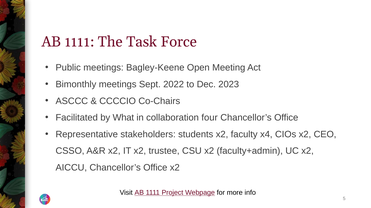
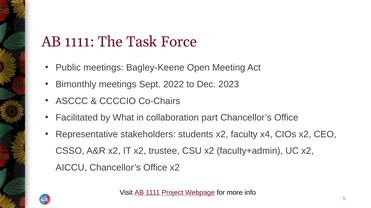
four: four -> part
